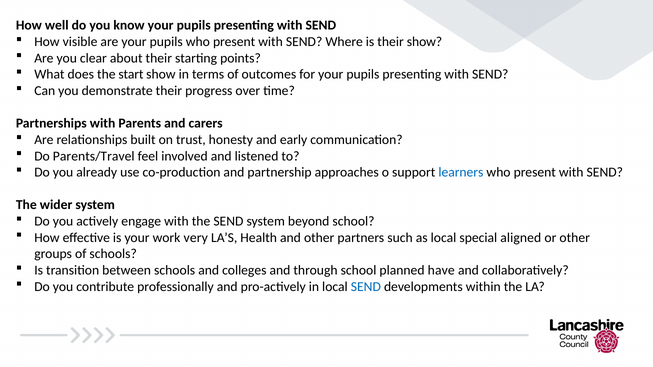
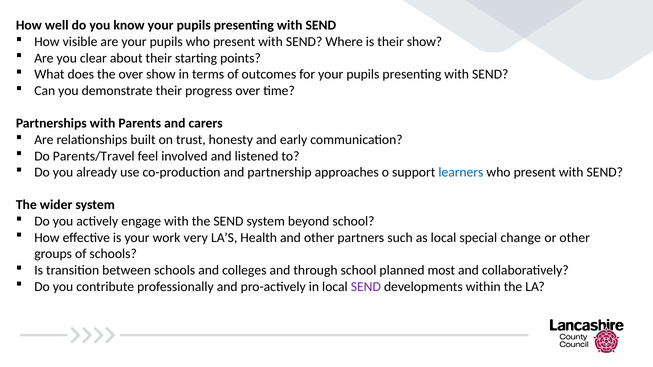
the start: start -> over
aligned: aligned -> change
have: have -> most
SEND at (366, 287) colour: blue -> purple
